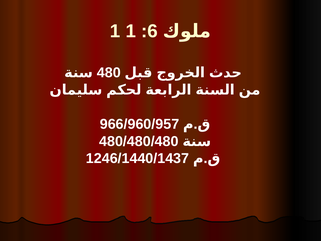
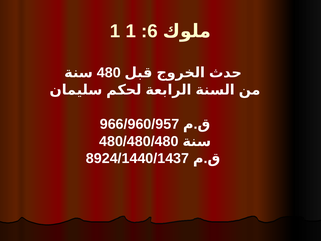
1246/1440/1437: 1246/1440/1437 -> 8924/1440/1437
